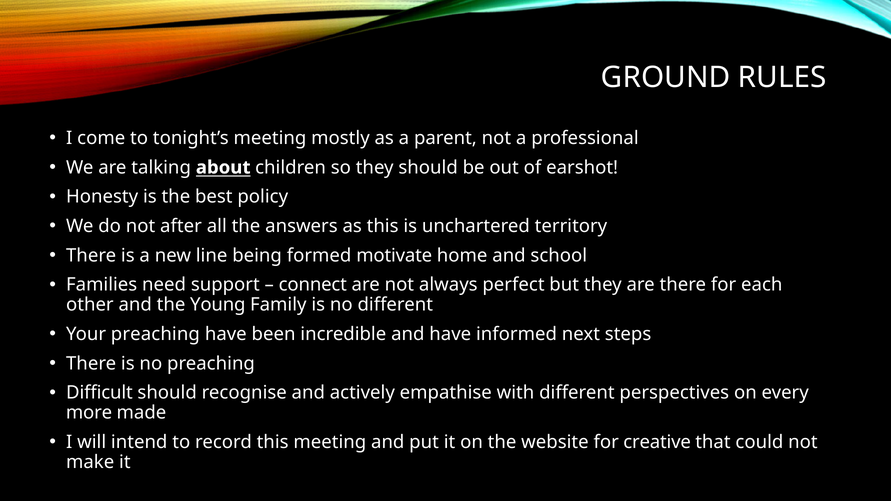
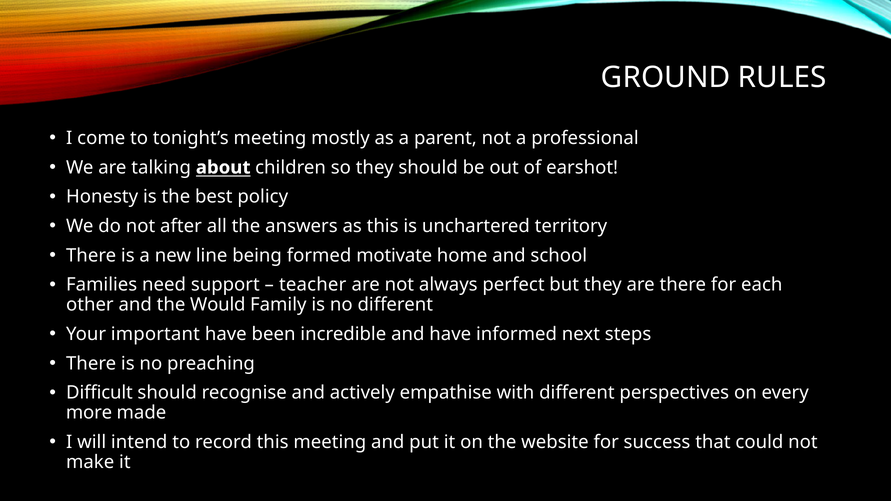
connect: connect -> teacher
Young: Young -> Would
Your preaching: preaching -> important
creative: creative -> success
